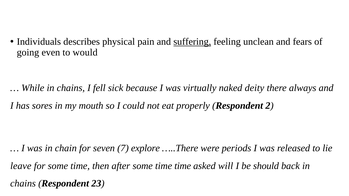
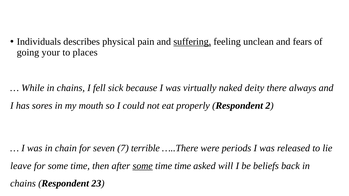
even: even -> your
would: would -> places
explore: explore -> terrible
some at (143, 166) underline: none -> present
should: should -> beliefs
